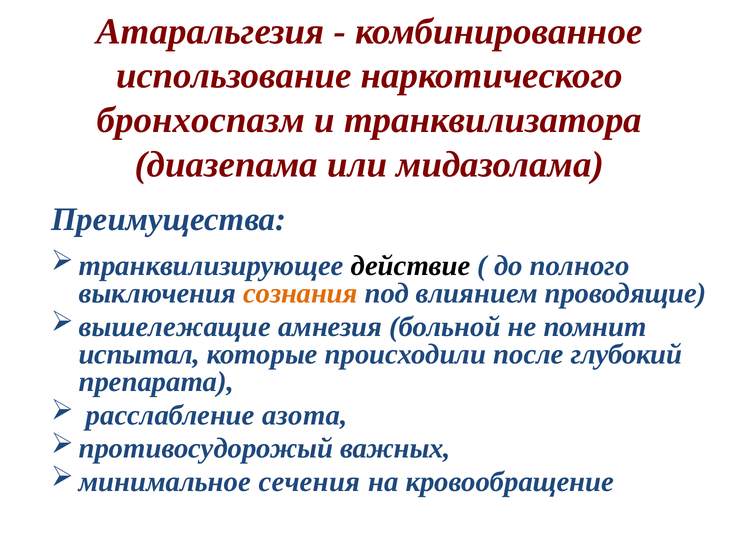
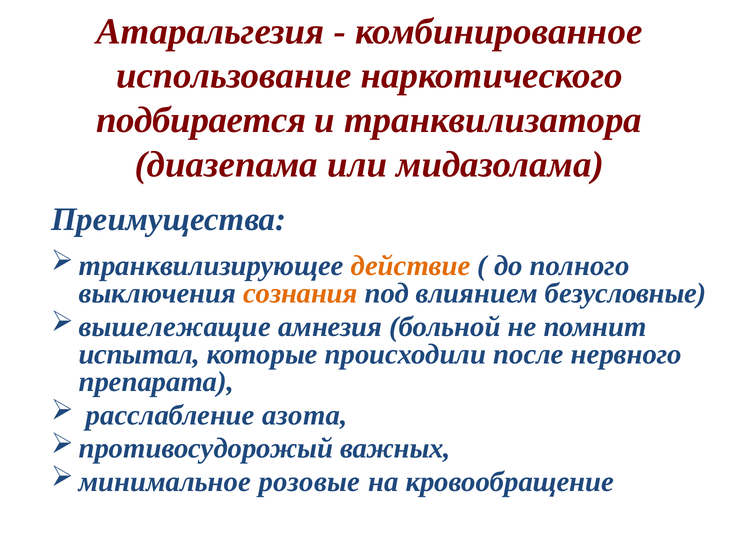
бронхоспазм: бронхоспазм -> подбирается
действие colour: black -> orange
проводящие: проводящие -> безусловные
глубокий: глубокий -> нервного
сечения: сечения -> розовые
